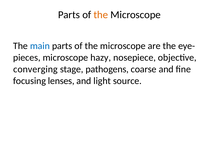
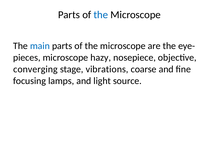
the at (101, 15) colour: orange -> blue
pathogens: pathogens -> vibrations
lenses: lenses -> lamps
